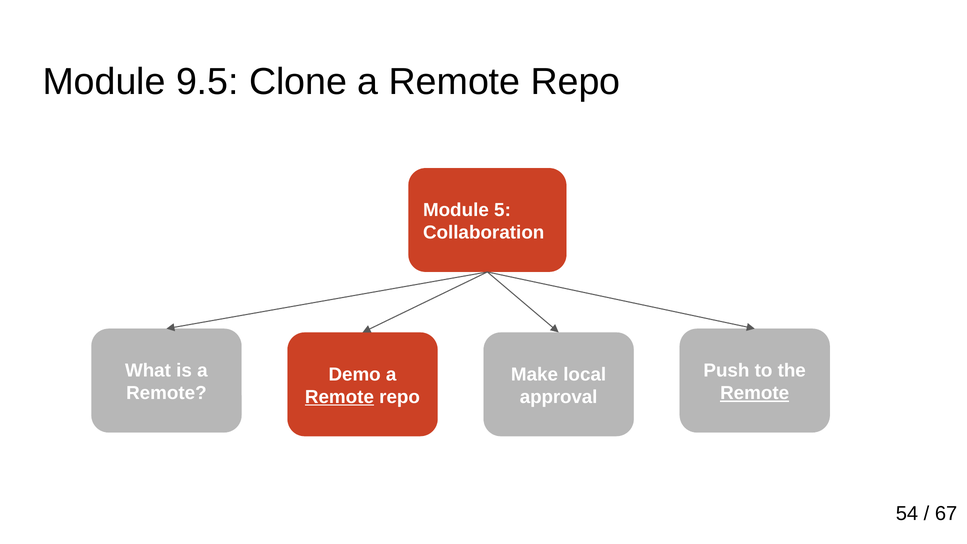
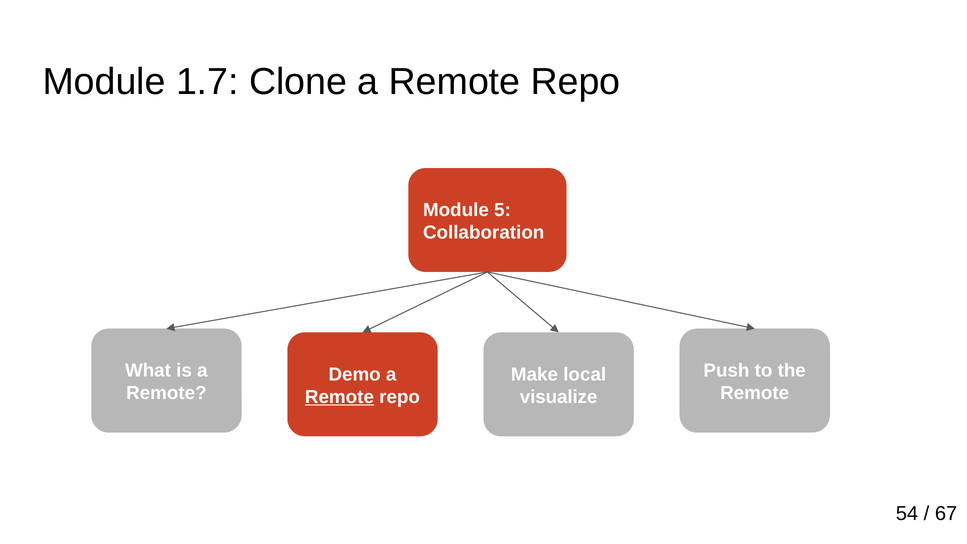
9.5: 9.5 -> 1.7
Remote at (755, 393) underline: present -> none
approval: approval -> visualize
